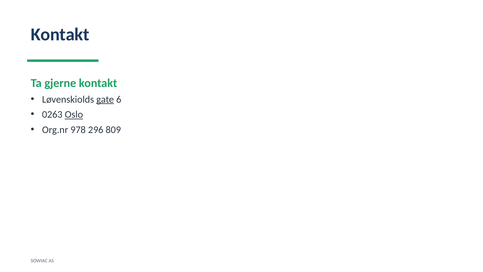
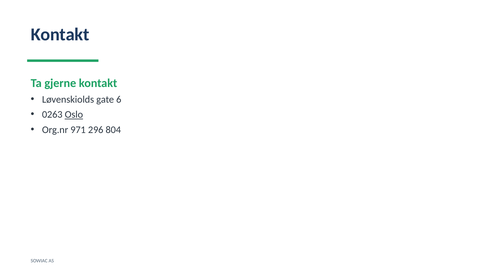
gate underline: present -> none
978: 978 -> 971
809: 809 -> 804
